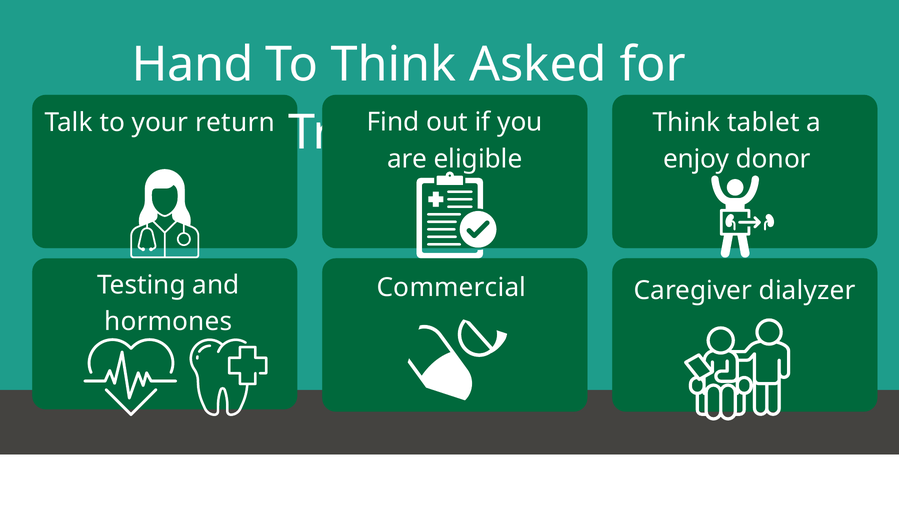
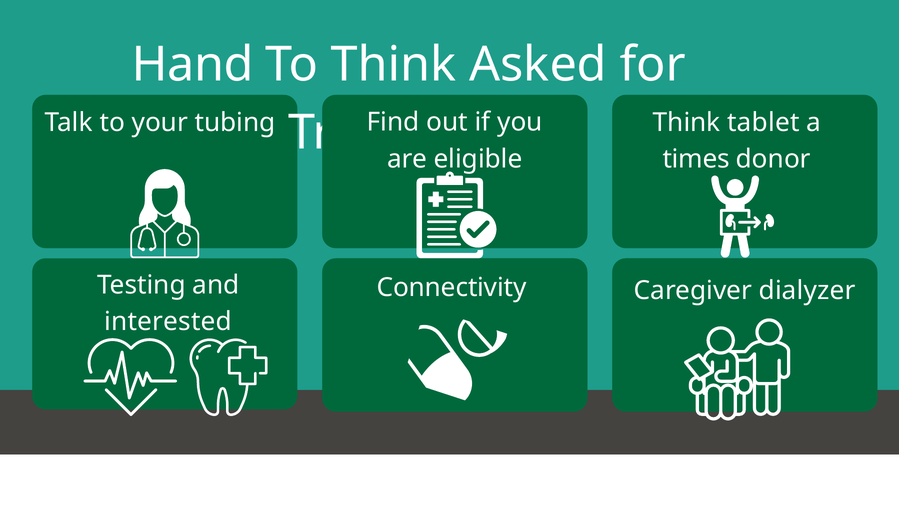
return: return -> tubing
enjoy: enjoy -> times
Commercial: Commercial -> Connectivity
hormones: hormones -> interested
